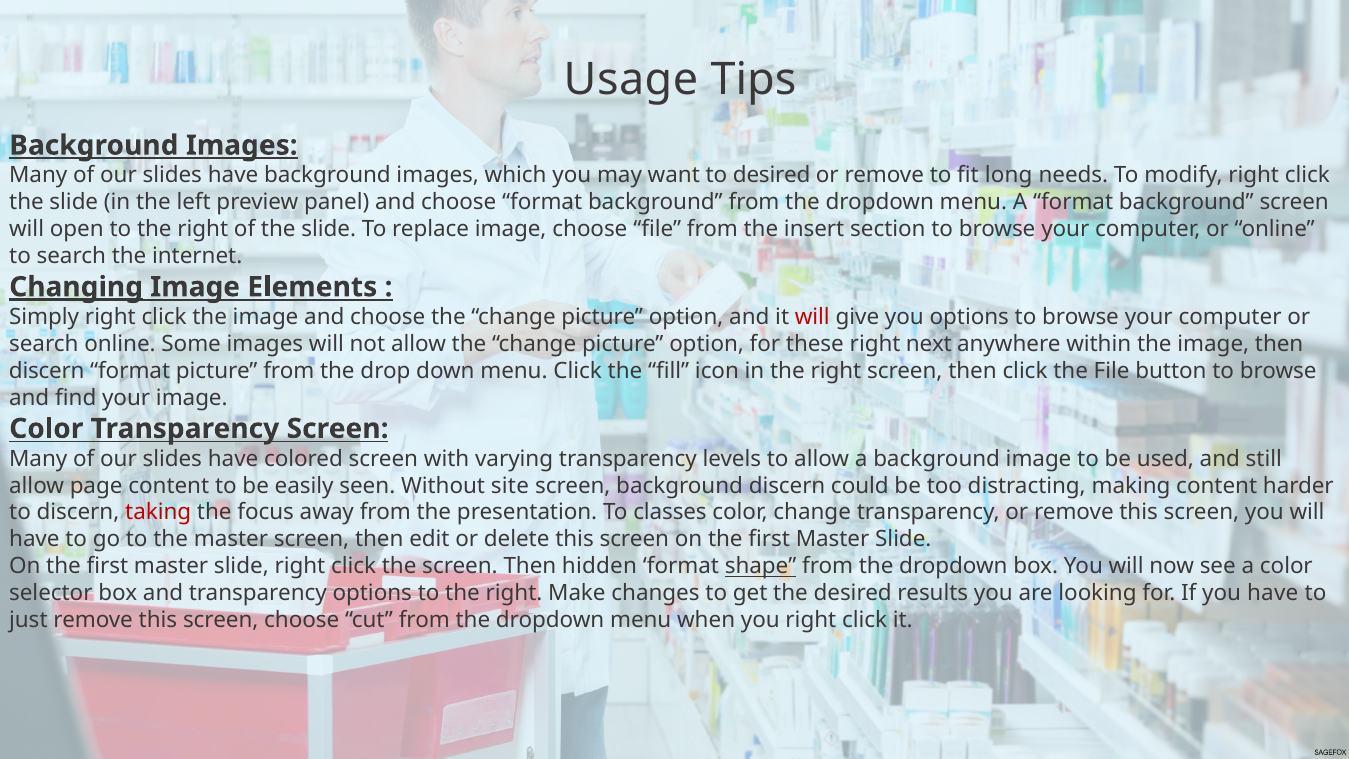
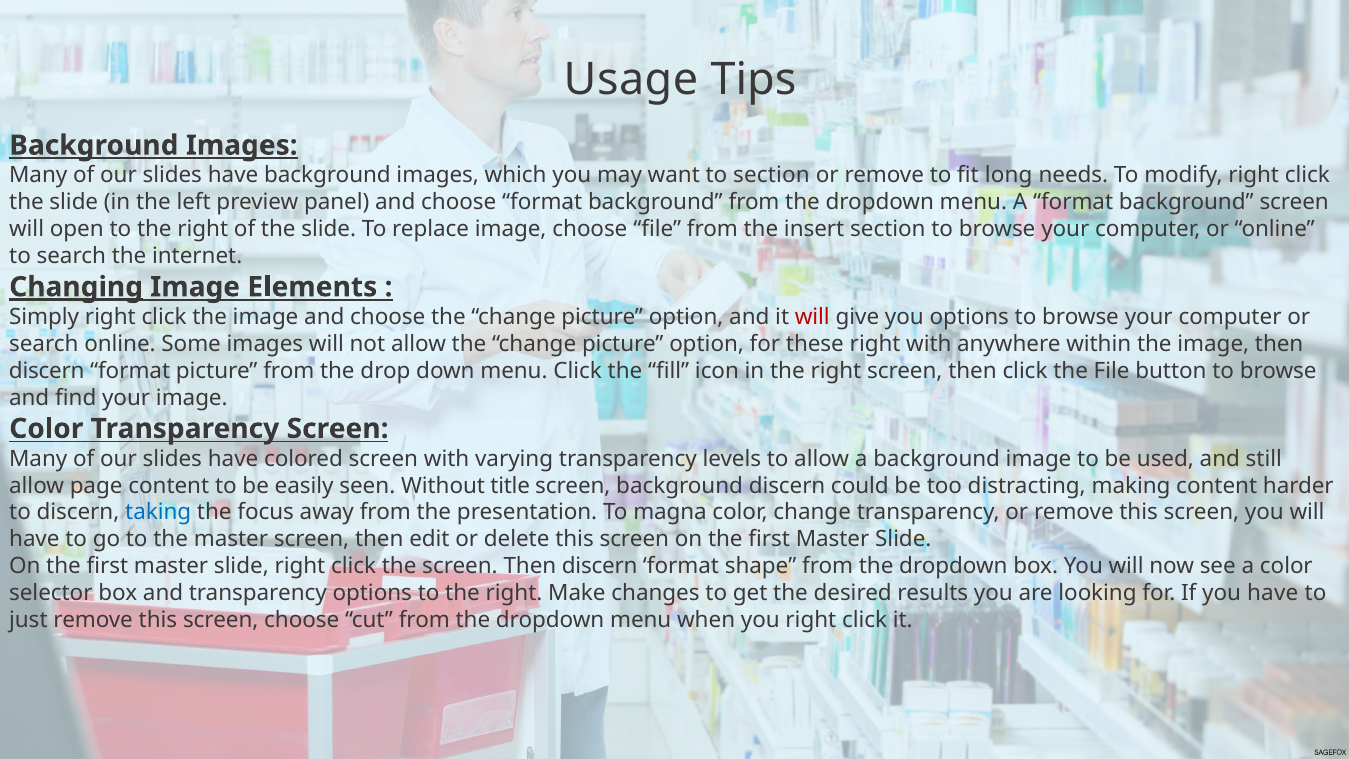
to desired: desired -> section
right next: next -> with
site: site -> title
taking colour: red -> blue
classes: classes -> magna
screen Then hidden: hidden -> discern
shape underline: present -> none
